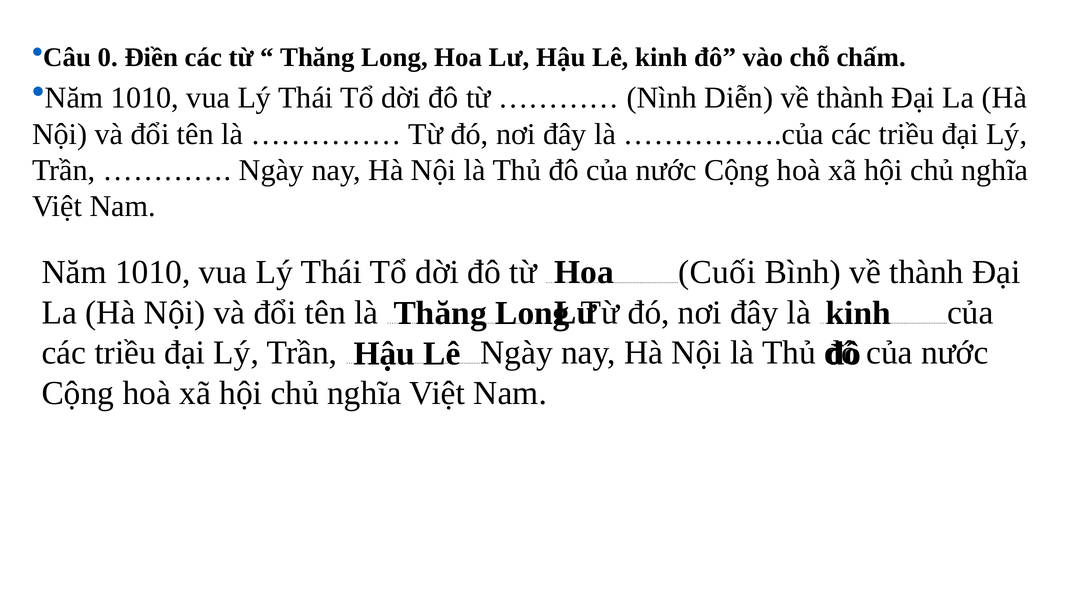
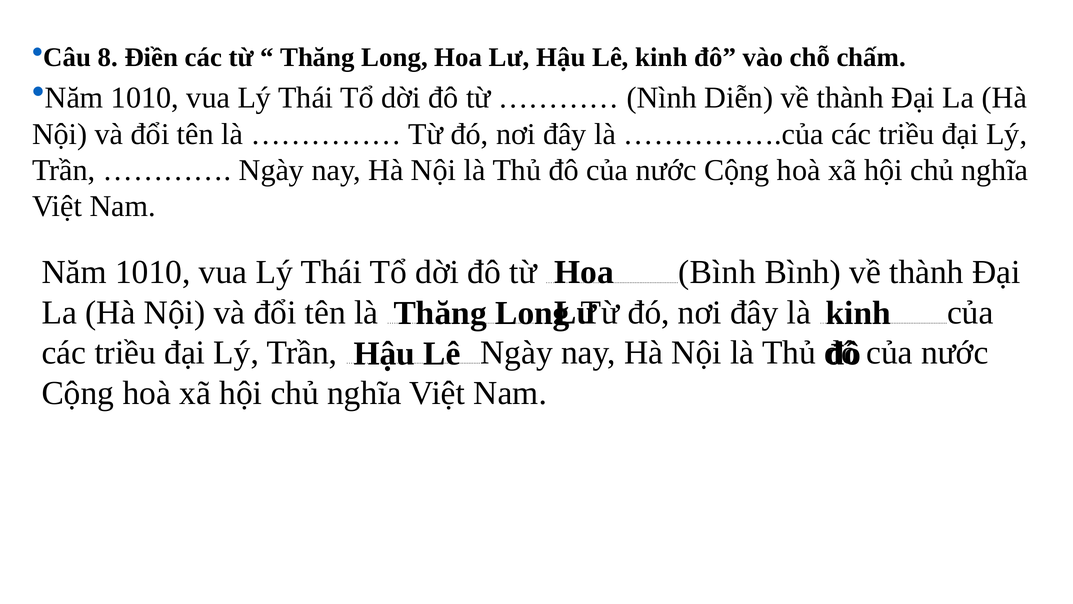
0: 0 -> 8
Cuối at (717, 272): Cuối -> Bình
